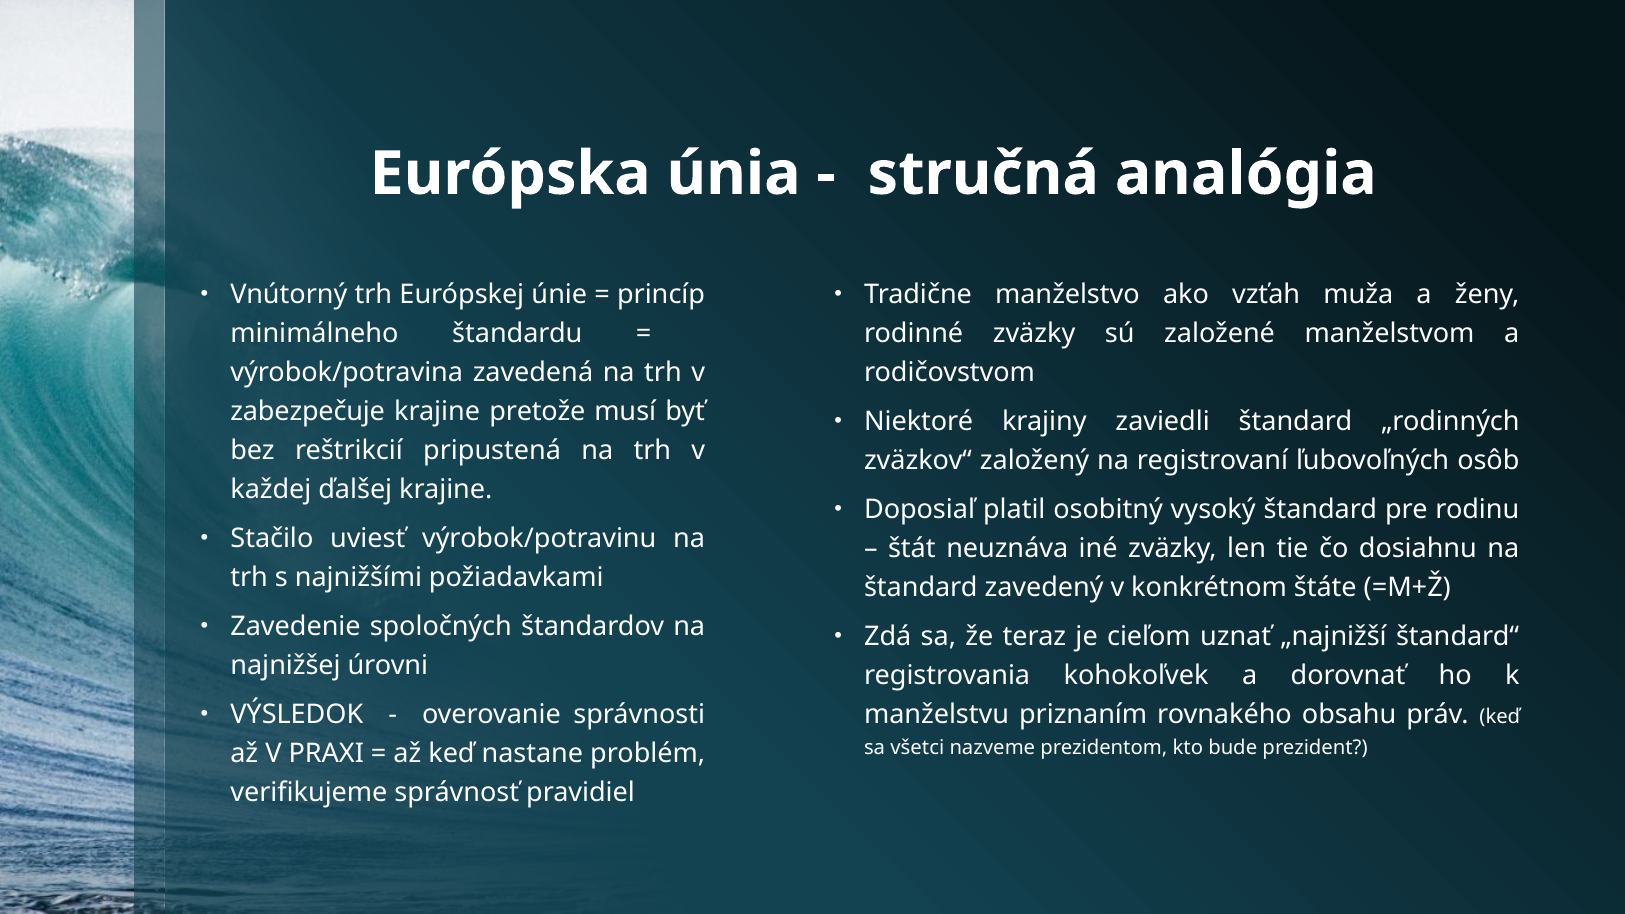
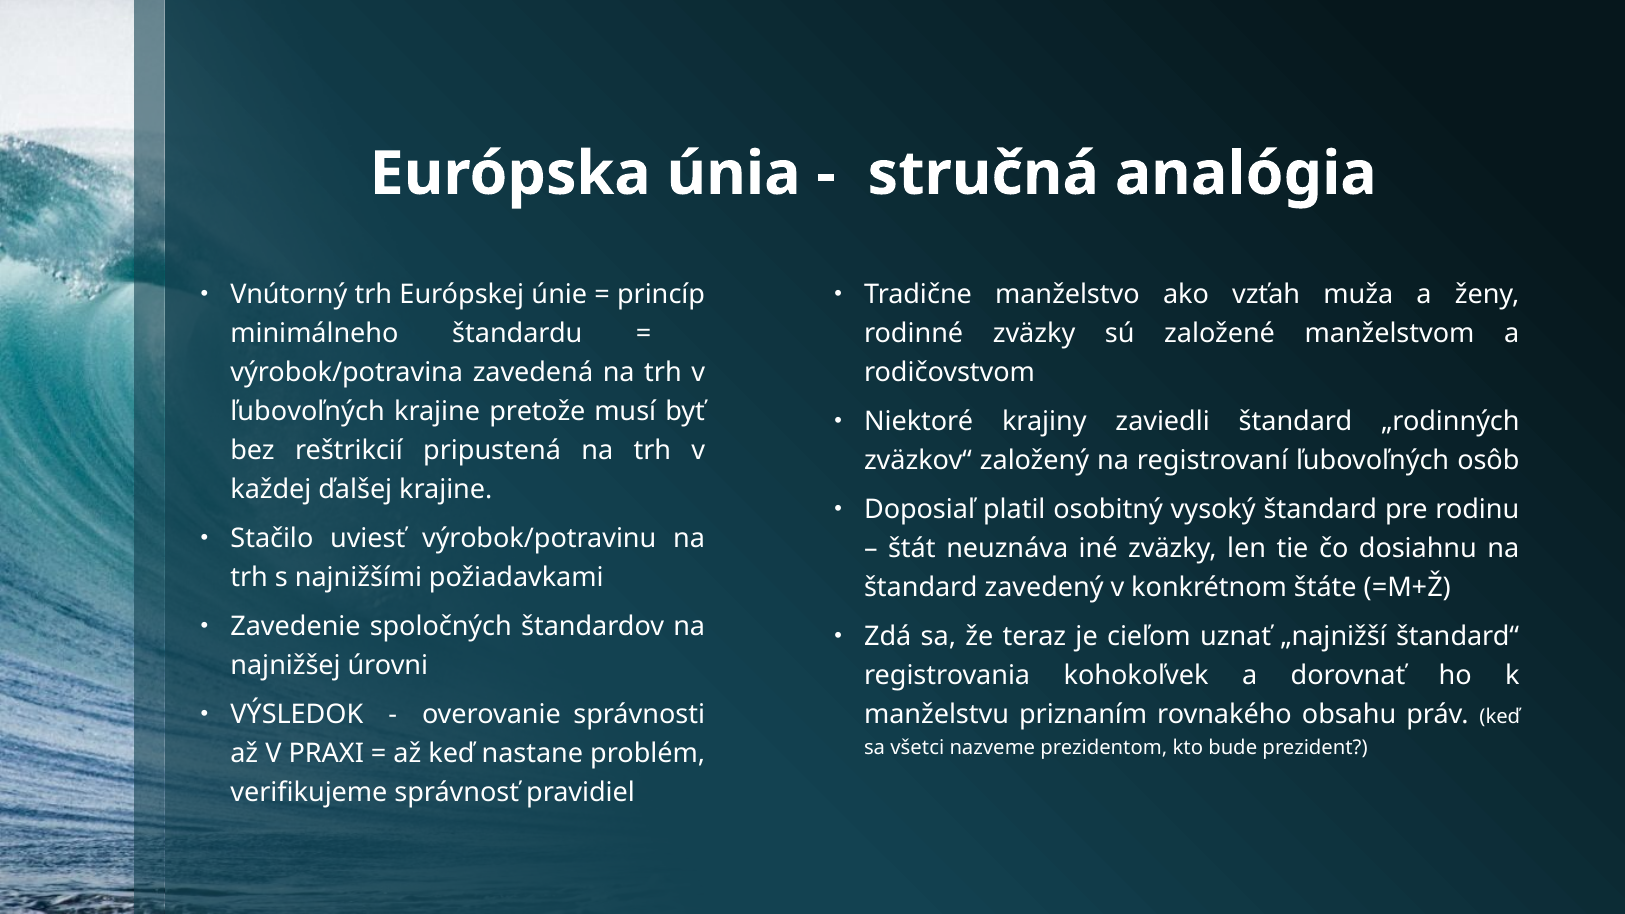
zabezpečuje at (308, 412): zabezpečuje -> ľubovoľných
